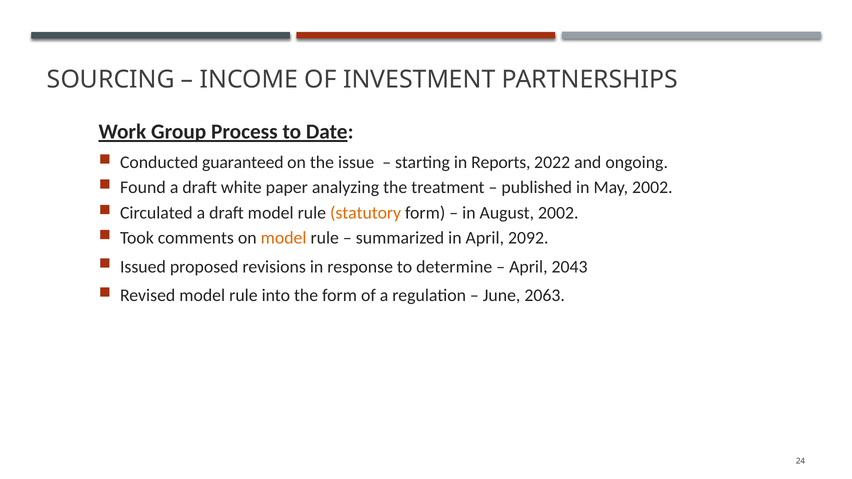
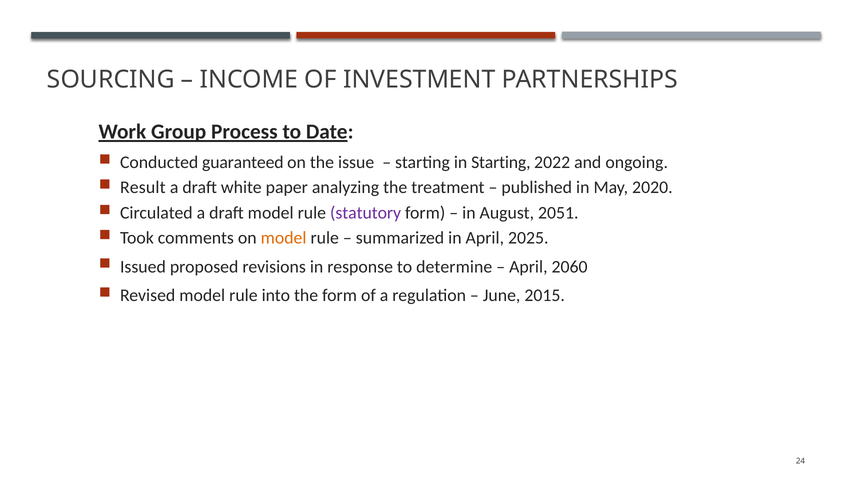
in Reports: Reports -> Starting
Found: Found -> Result
May 2002: 2002 -> 2020
statutory colour: orange -> purple
August 2002: 2002 -> 2051
2092: 2092 -> 2025
2043: 2043 -> 2060
2063: 2063 -> 2015
